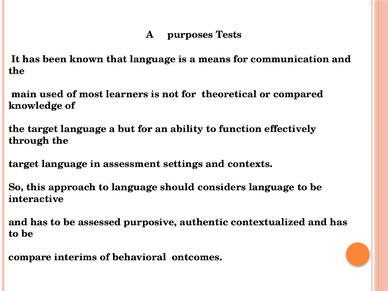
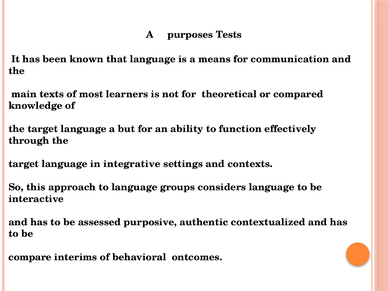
used: used -> texts
assessment: assessment -> integrative
should: should -> groups
